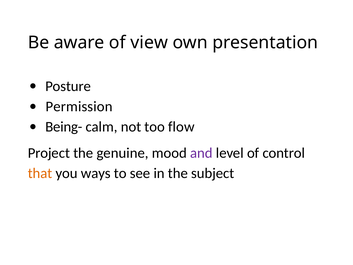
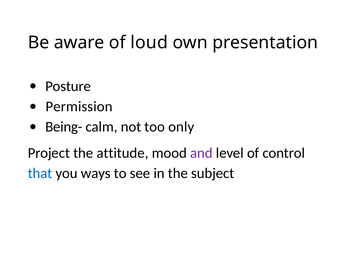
view: view -> loud
flow: flow -> only
genuine: genuine -> attitude
that colour: orange -> blue
